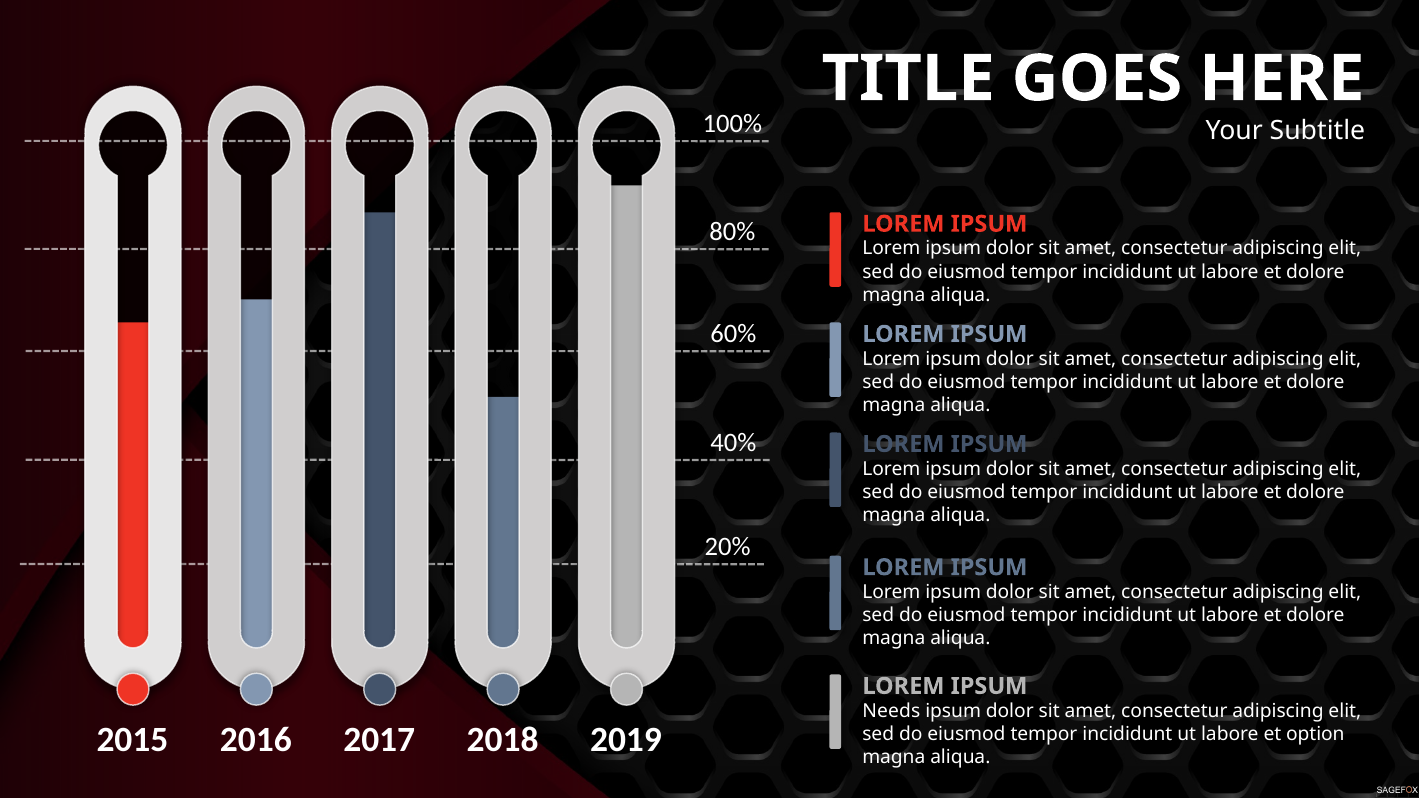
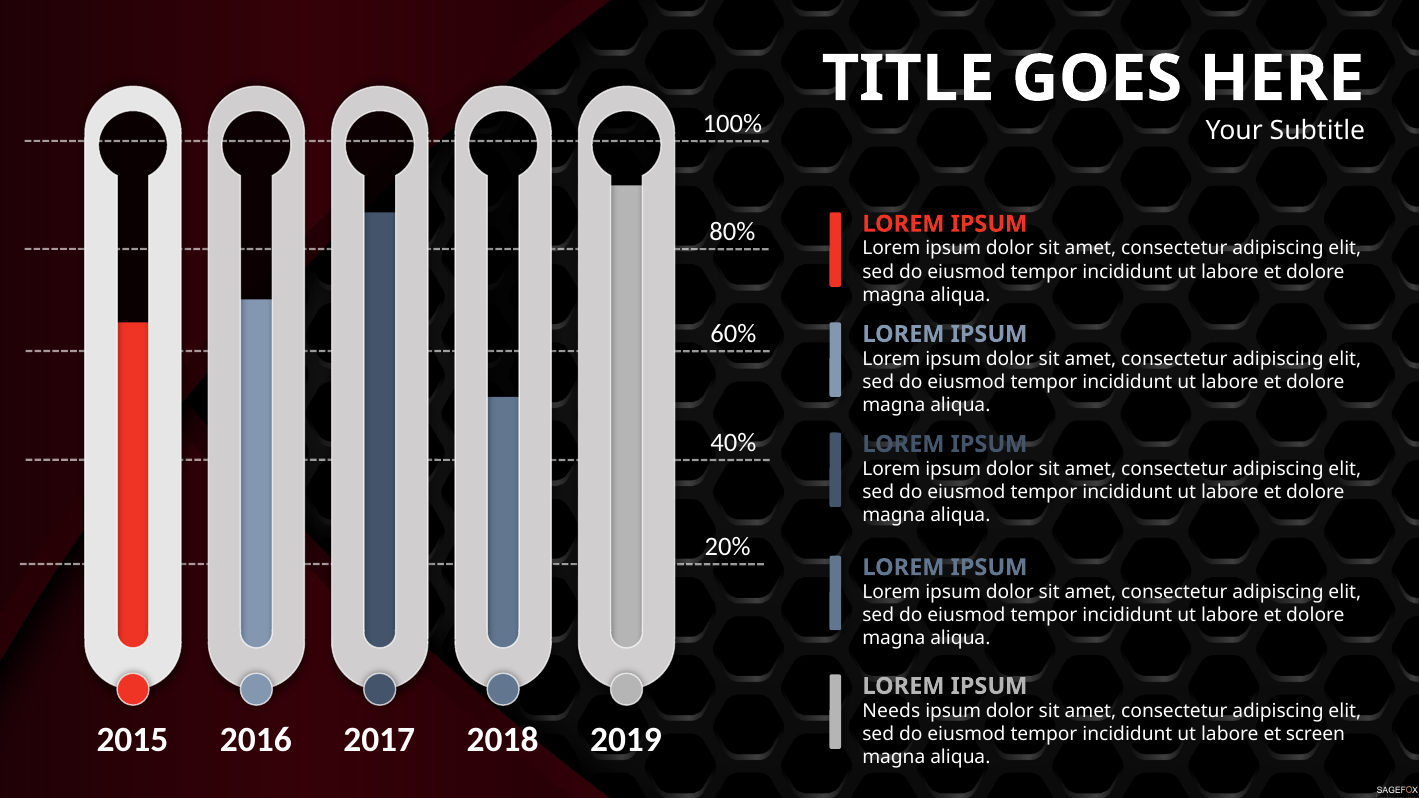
option: option -> screen
